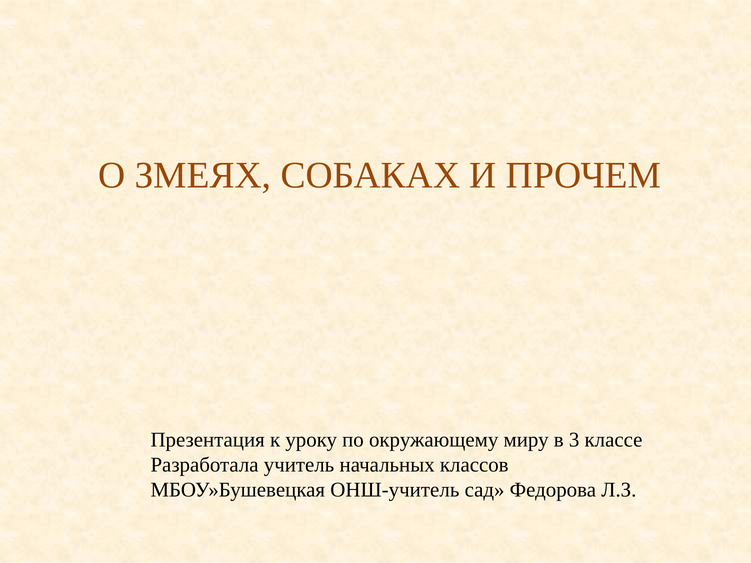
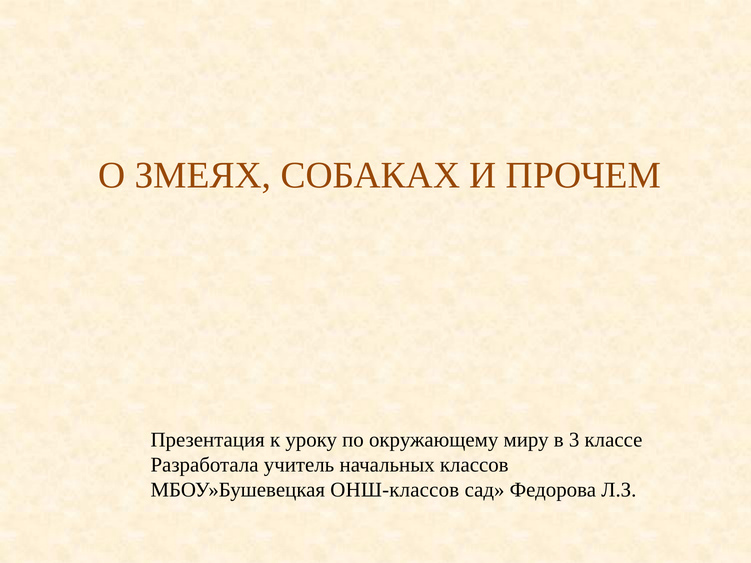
ОНШ-учитель: ОНШ-учитель -> ОНШ-классов
